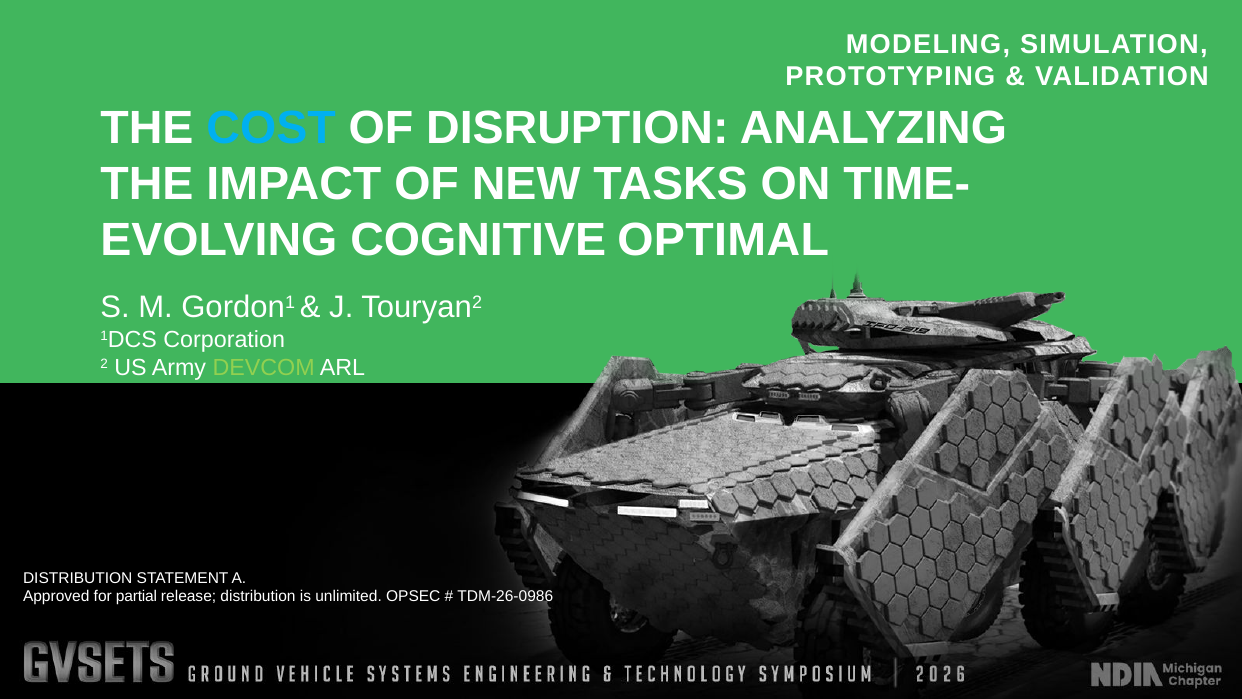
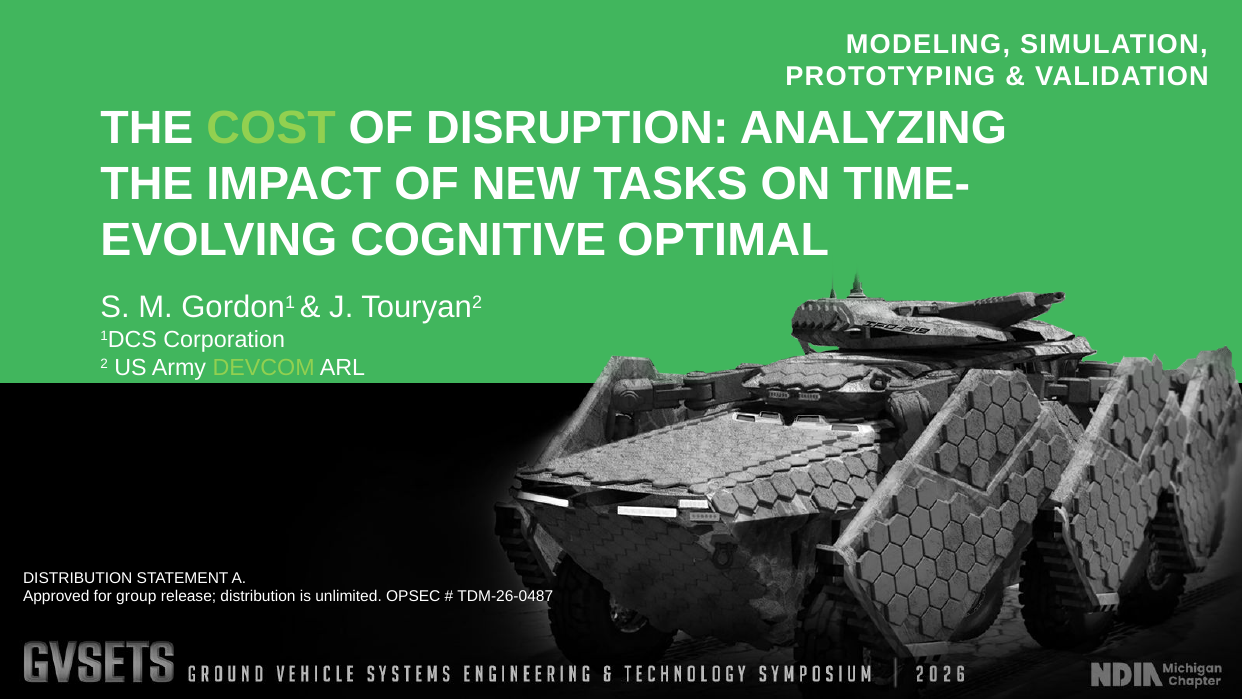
COST colour: light blue -> light green
partial: partial -> group
TDM-26-0986: TDM-26-0986 -> TDM-26-0487
